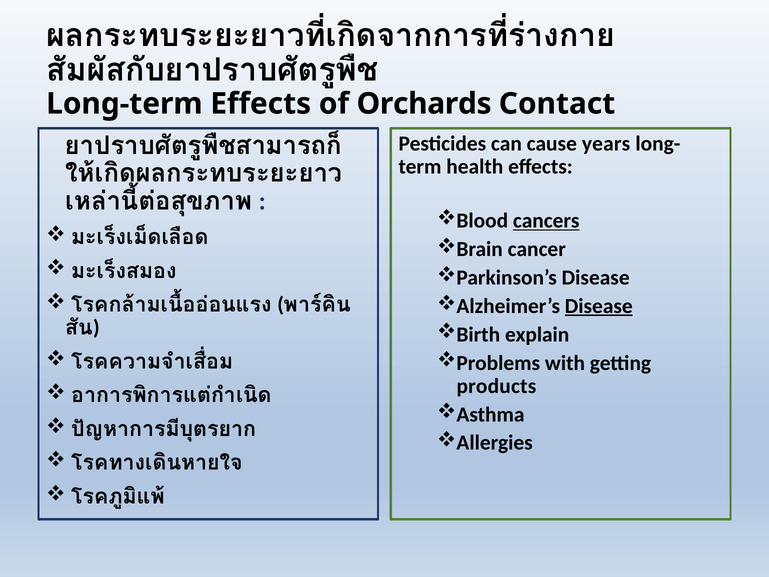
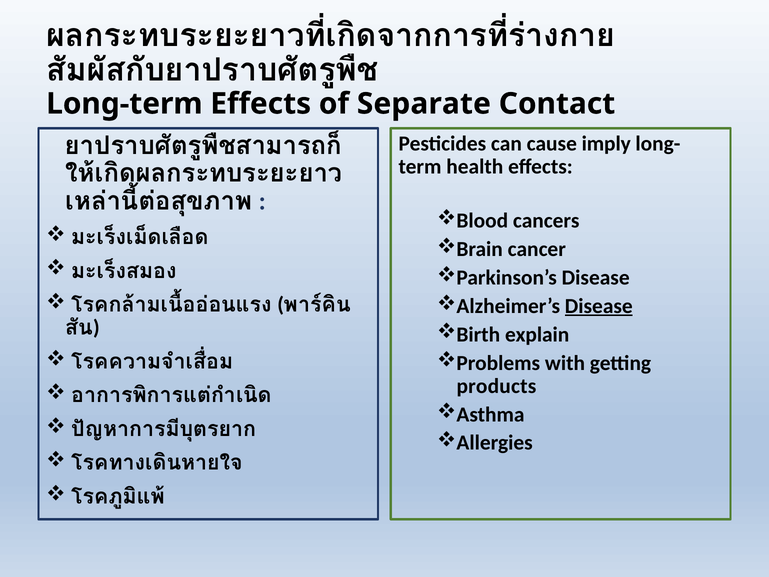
Orchards: Orchards -> Separate
years: years -> imply
cancers underline: present -> none
